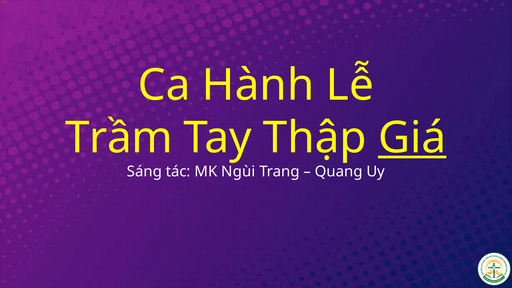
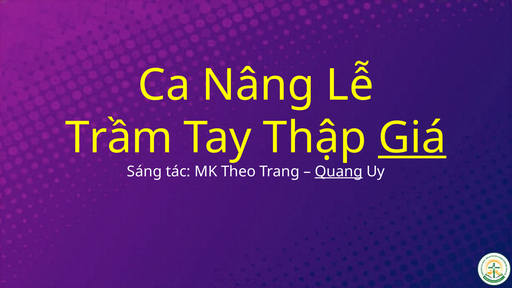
Hành: Hành -> Nâng
Ngùi: Ngùi -> Theo
Quang underline: none -> present
